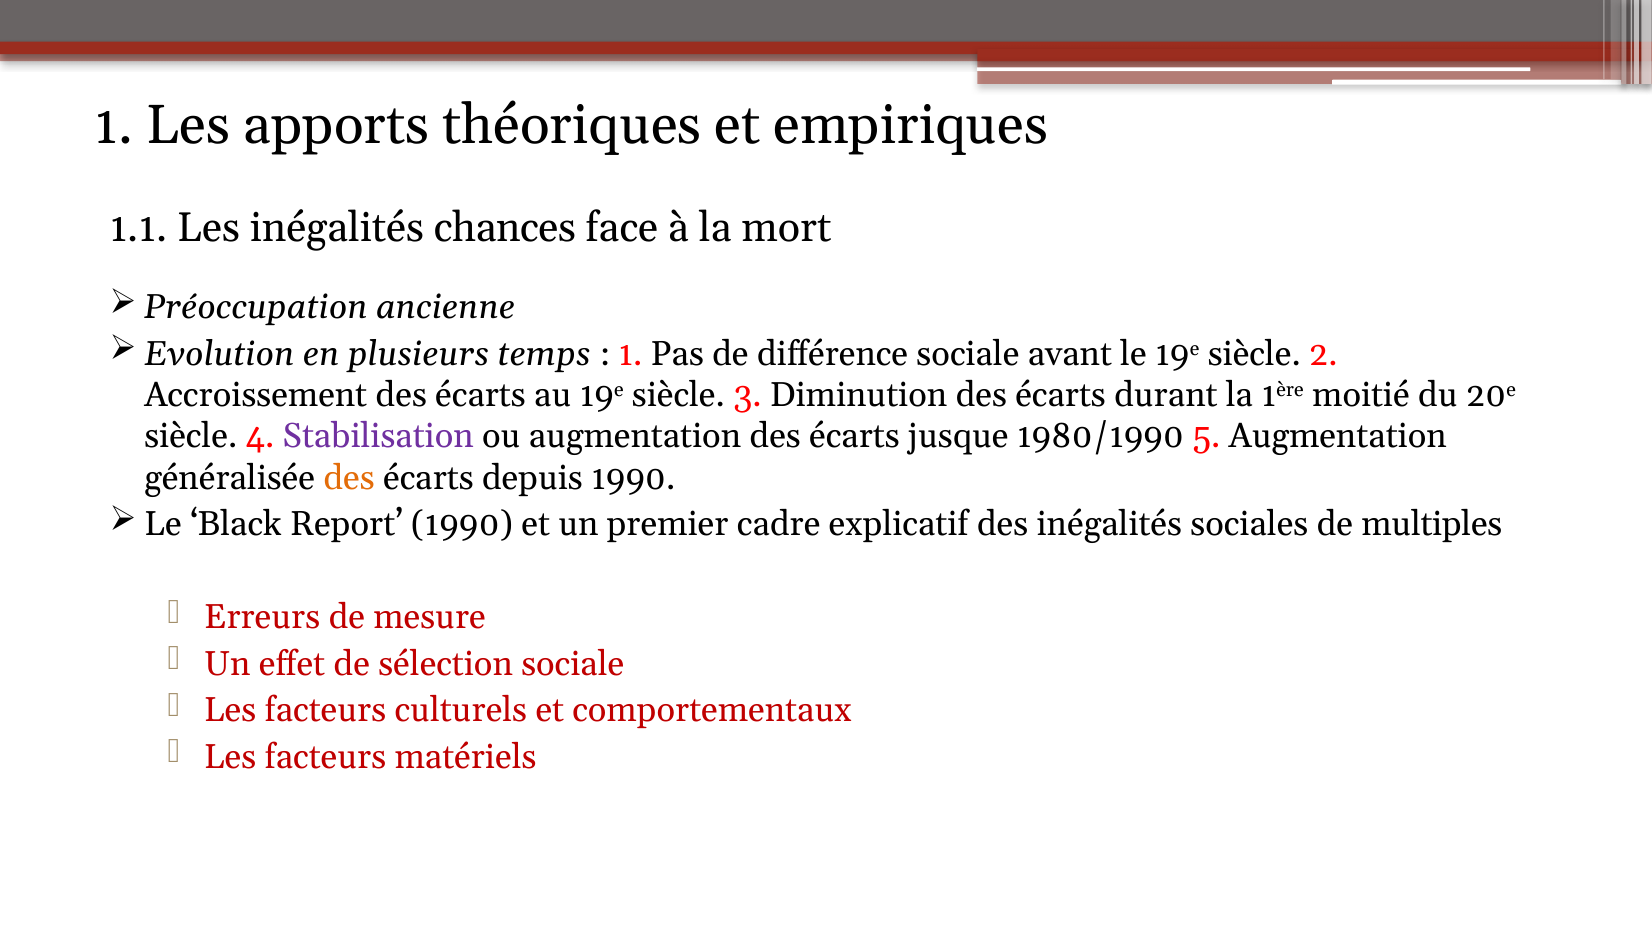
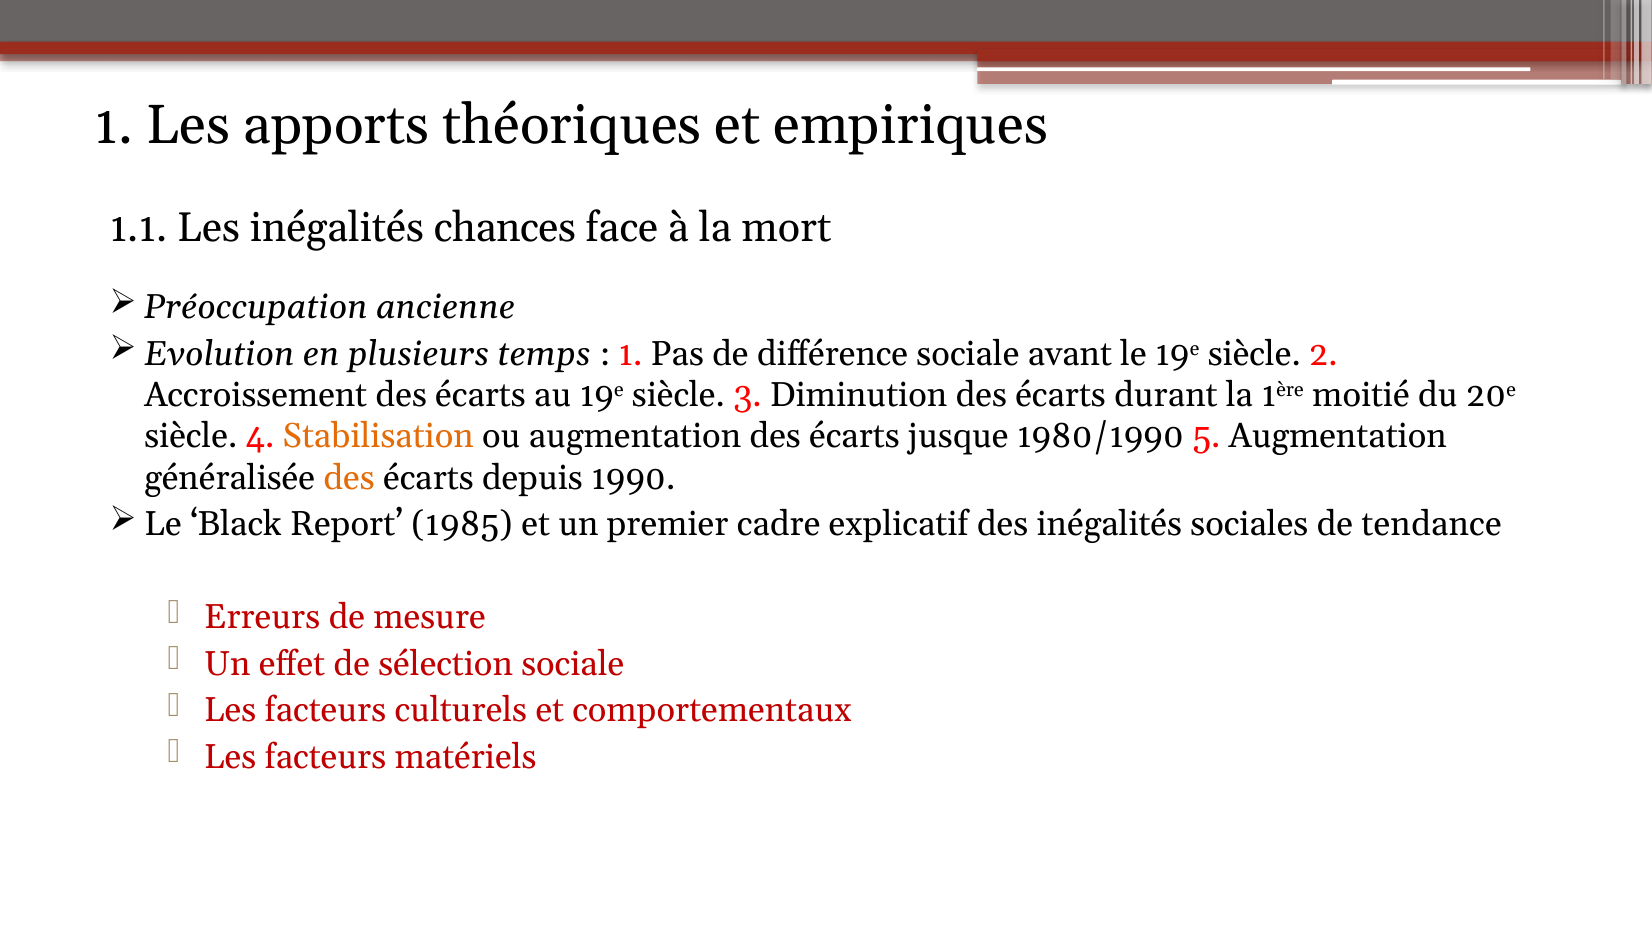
Stabilisation colour: purple -> orange
Report 1990: 1990 -> 1985
multiples: multiples -> tendance
